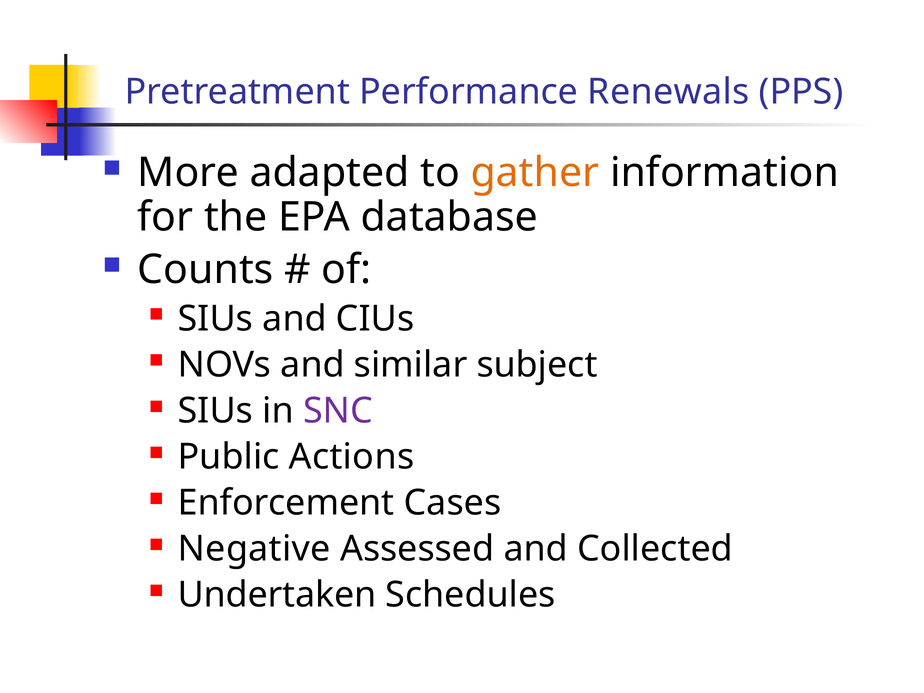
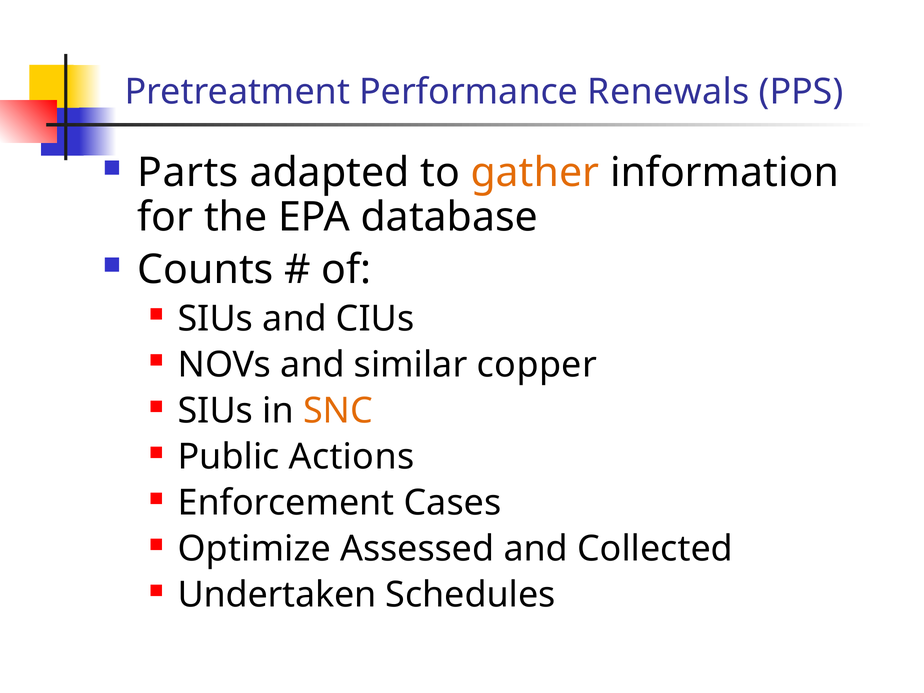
More: More -> Parts
subject: subject -> copper
SNC colour: purple -> orange
Negative: Negative -> Optimize
